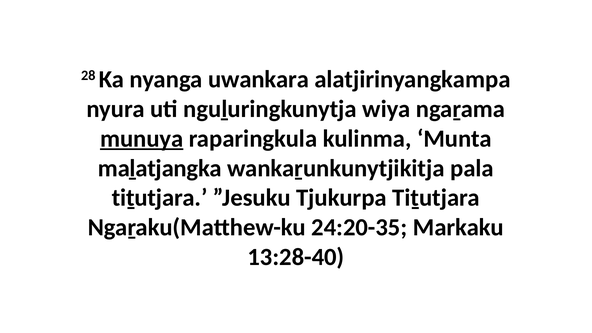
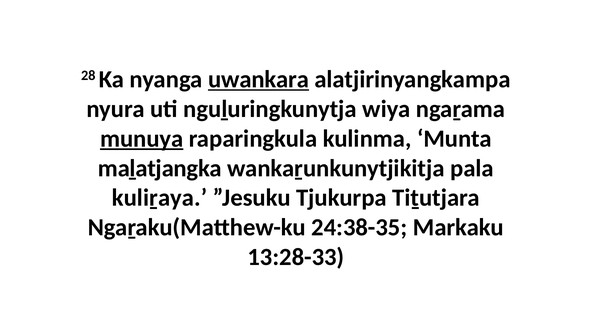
uwankara underline: none -> present
tiṯutjara at (160, 198): tiṯutjara -> kuliṟaya
24:20-35: 24:20-35 -> 24:38-35
13:28-40: 13:28-40 -> 13:28-33
